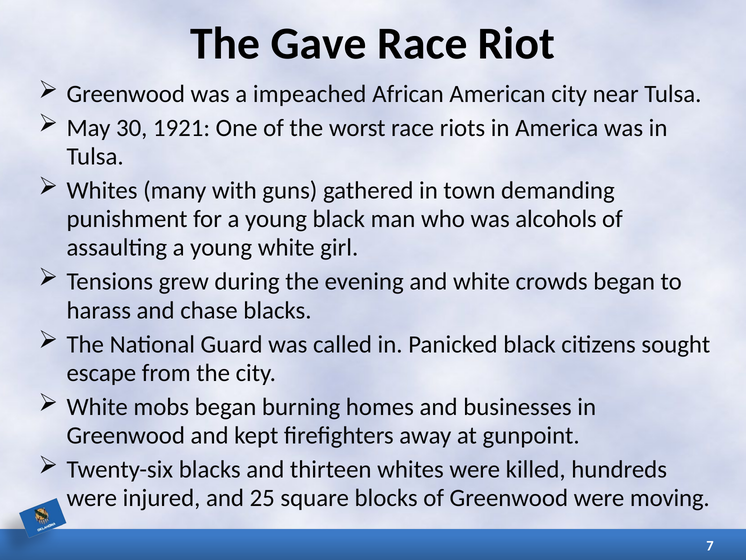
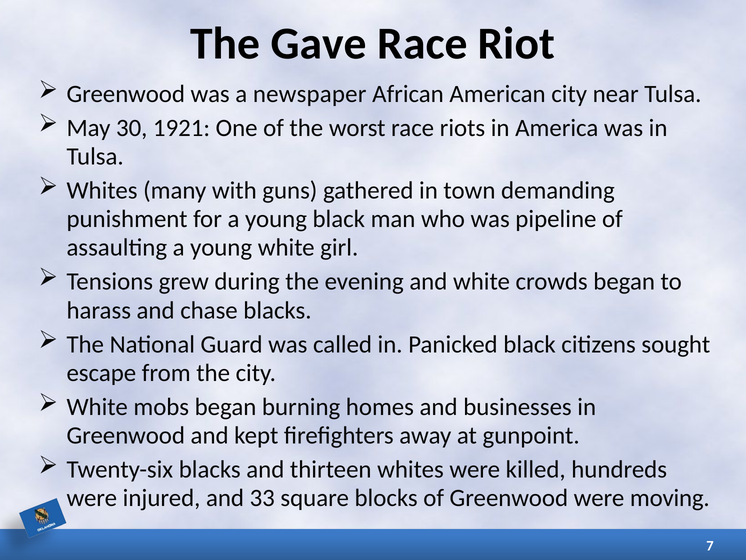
impeached: impeached -> newspaper
alcohols: alcohols -> pipeline
25: 25 -> 33
